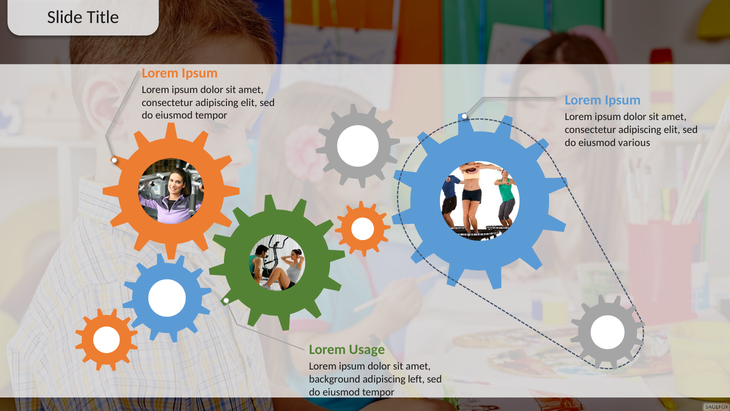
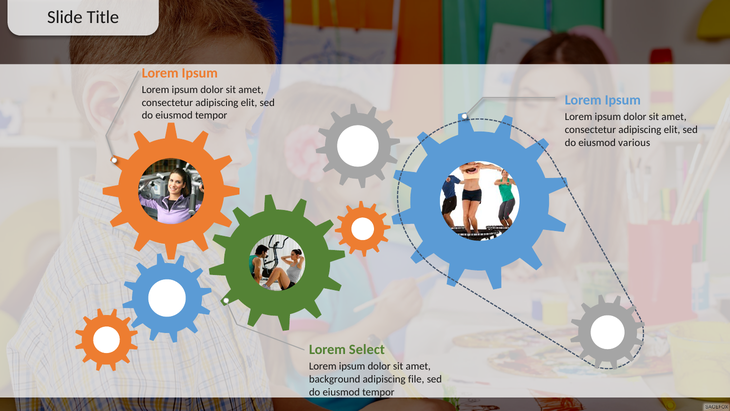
Usage: Usage -> Select
left: left -> file
